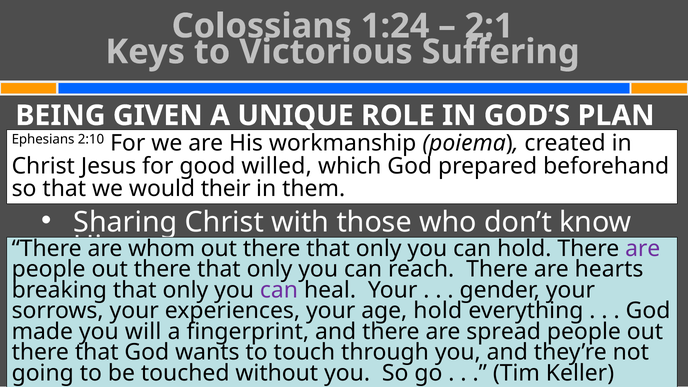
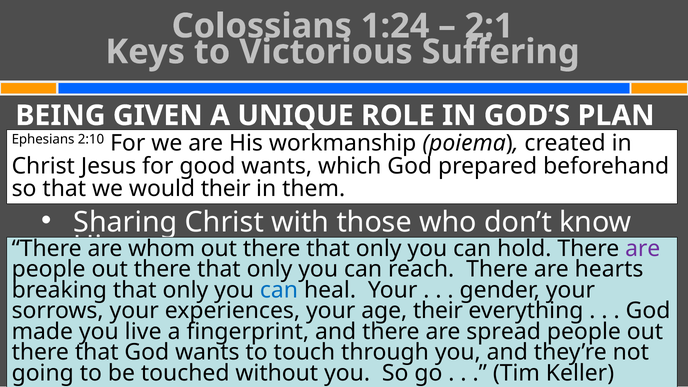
good willed: willed -> wants
can at (279, 290) colour: purple -> blue
age hold: hold -> their
will: will -> live
